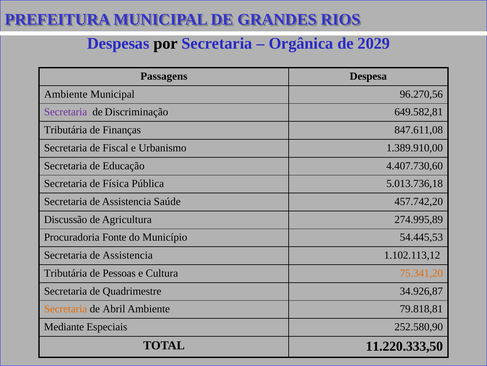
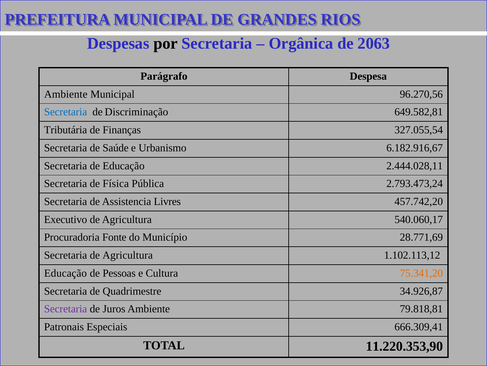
2029: 2029 -> 2063
Passagens: Passagens -> Parágrafo
Secretaria at (66, 112) colour: purple -> blue
847.611,08: 847.611,08 -> 327.055,54
Fiscal: Fiscal -> Saúde
1.389.910,00: 1.389.910,00 -> 6.182.916,67
4.407.730,60: 4.407.730,60 -> 2.444.028,11
5.013.736,18: 5.013.736,18 -> 2.793.473,24
Saúde: Saúde -> Livres
Discussão: Discussão -> Executivo
274.995,89: 274.995,89 -> 540.060,17
54.445,53: 54.445,53 -> 28.771,69
Assistencia at (128, 255): Assistencia -> Agricultura
Tributária at (66, 273): Tributária -> Educação
Secretaria at (66, 308) colour: orange -> purple
Abril: Abril -> Juros
Mediante: Mediante -> Patronais
252.580,90: 252.580,90 -> 666.309,41
11.220.333,50: 11.220.333,50 -> 11.220.353,90
